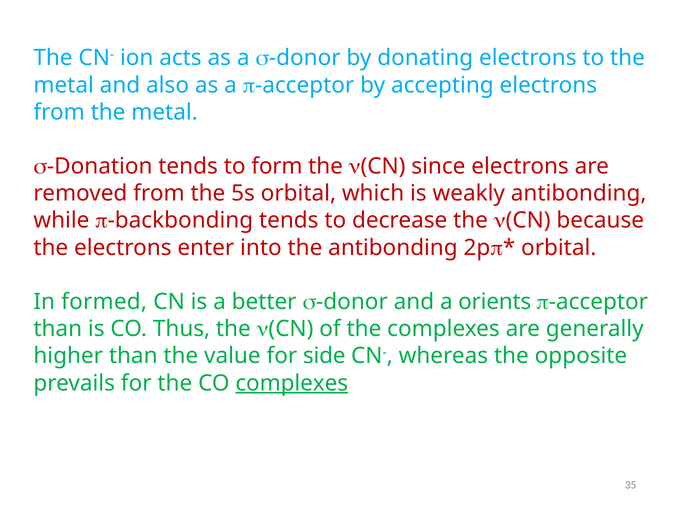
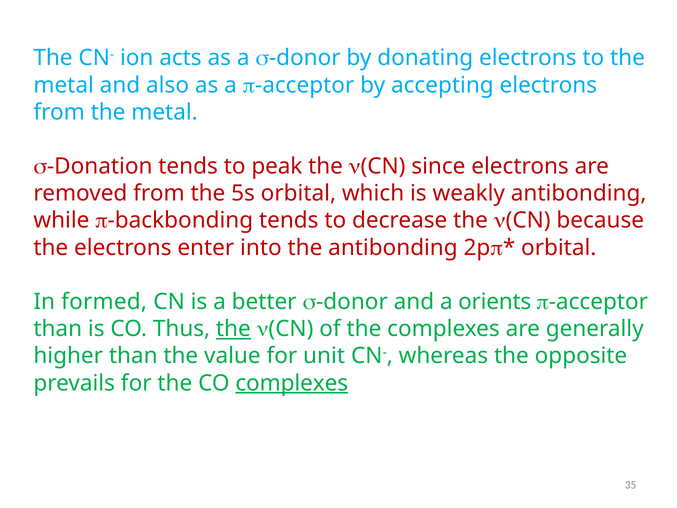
form: form -> peak
the at (233, 329) underline: none -> present
side: side -> unit
